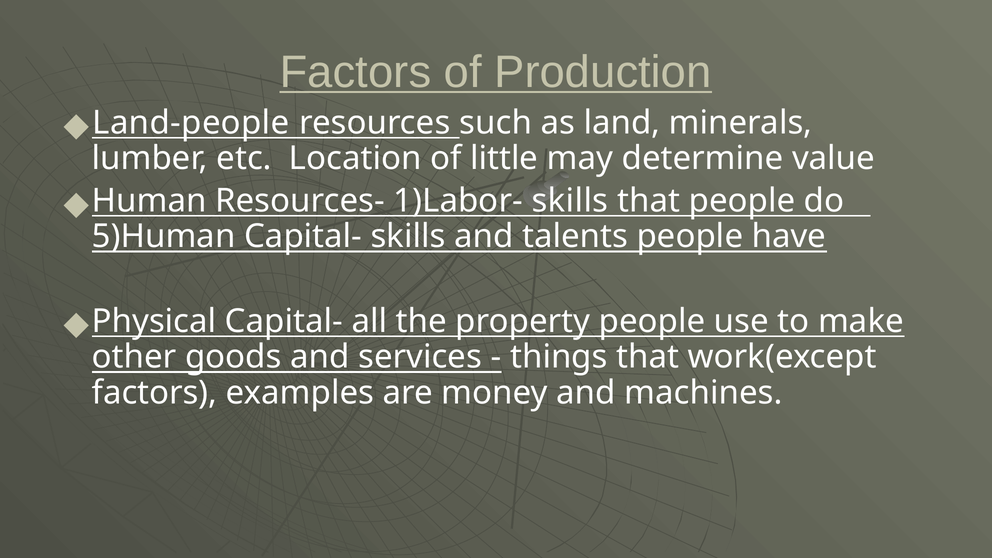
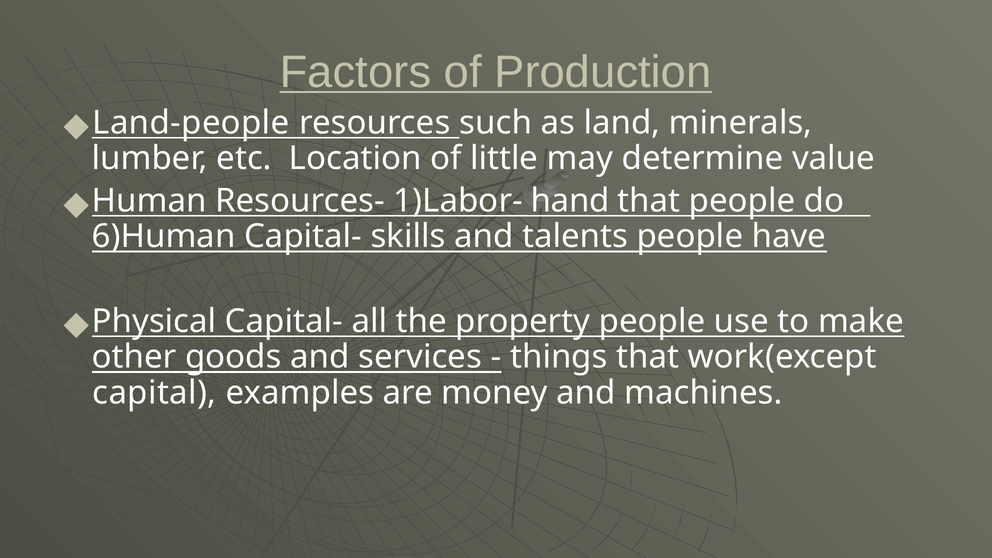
1)Labor- skills: skills -> hand
5)Human: 5)Human -> 6)Human
factors at (154, 393): factors -> capital
